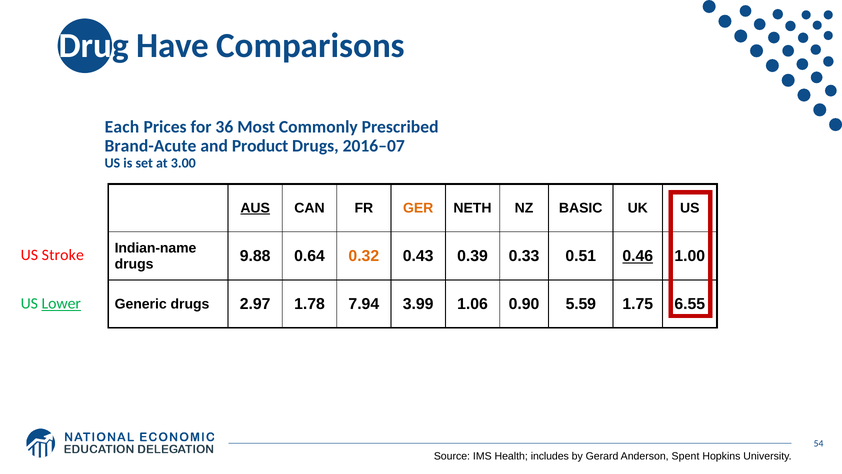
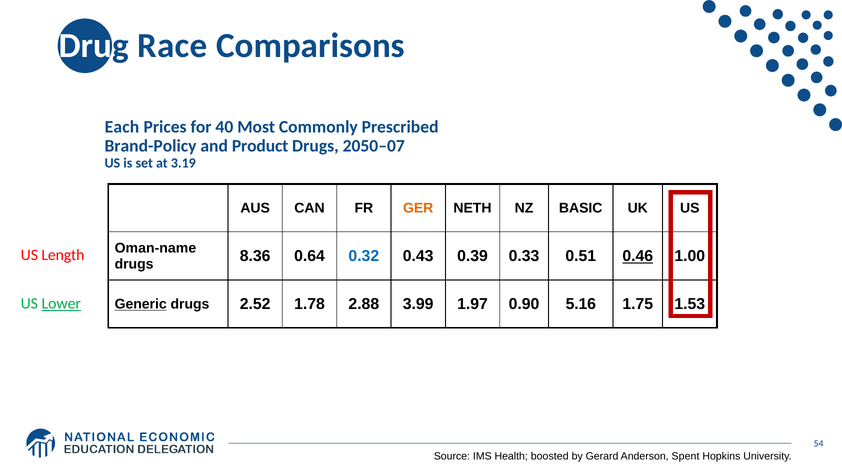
Have: Have -> Race
36: 36 -> 40
Brand-Acute: Brand-Acute -> Brand-Policy
2016–07: 2016–07 -> 2050–07
3.00: 3.00 -> 3.19
AUS underline: present -> none
Indian-name: Indian-name -> Oman-name
Stroke: Stroke -> Length
9.88: 9.88 -> 8.36
0.32 colour: orange -> blue
Generic underline: none -> present
2.97: 2.97 -> 2.52
7.94: 7.94 -> 2.88
1.06: 1.06 -> 1.97
5.59: 5.59 -> 5.16
6.55: 6.55 -> 1.53
includes: includes -> boosted
